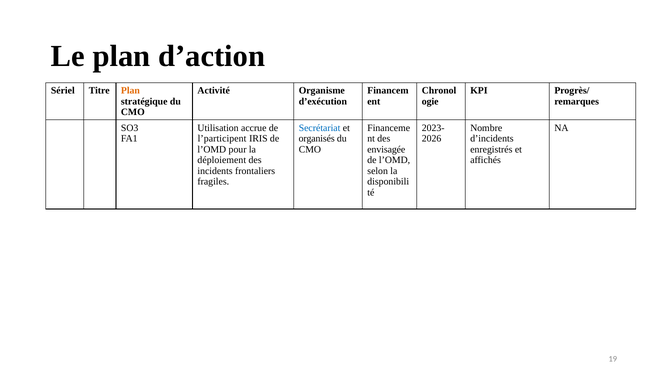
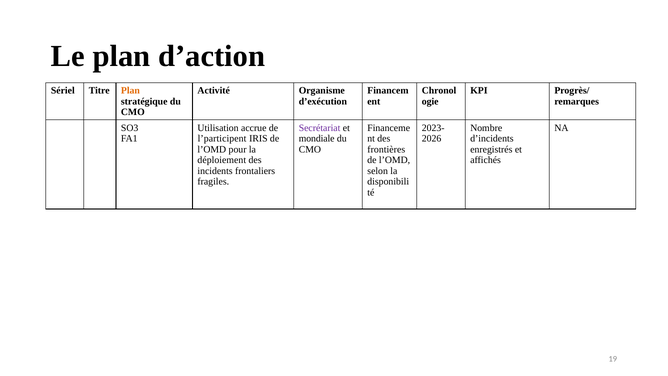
Secrétariat colour: blue -> purple
organisés: organisés -> mondiale
envisagée: envisagée -> frontières
